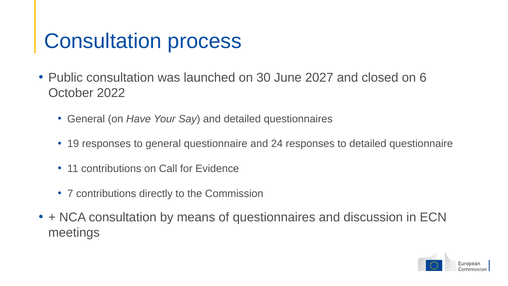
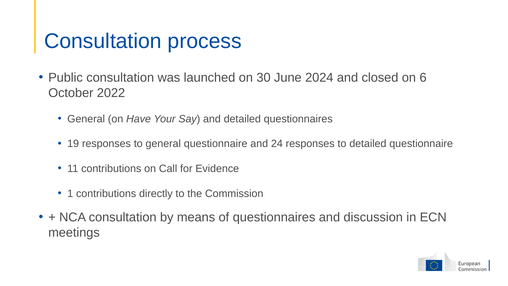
2027: 2027 -> 2024
7: 7 -> 1
